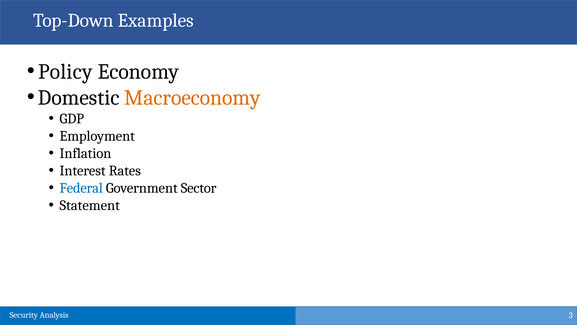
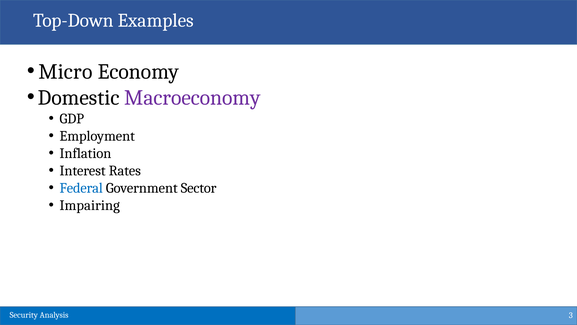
Policy: Policy -> Micro
Macroeconomy colour: orange -> purple
Statement: Statement -> Impairing
